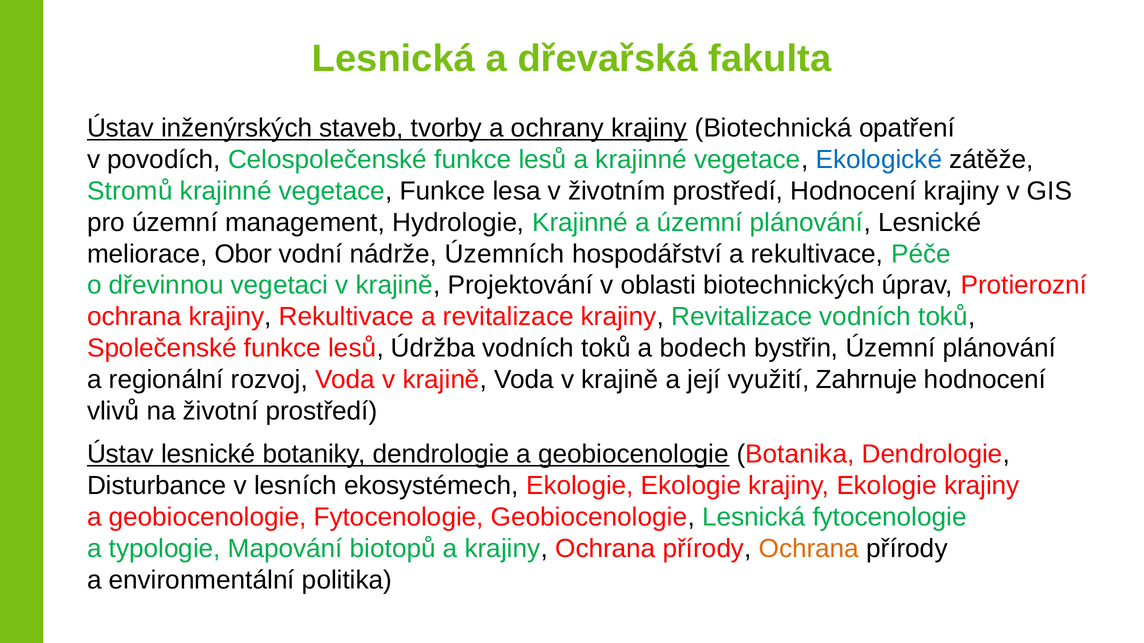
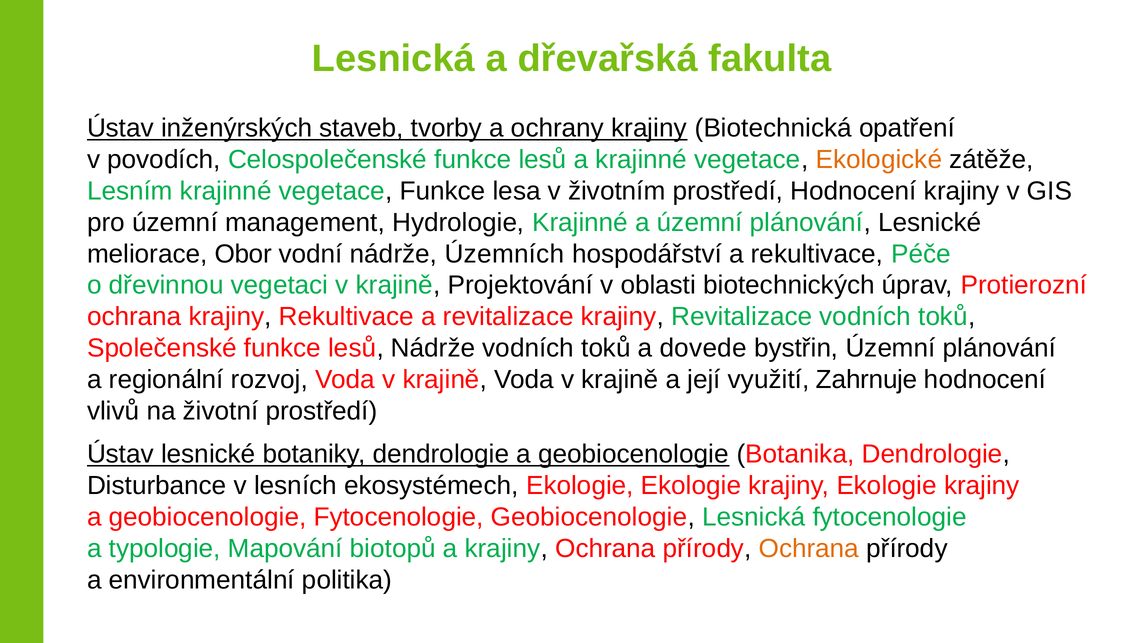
Ekologické colour: blue -> orange
Stromů: Stromů -> Lesním
lesů Údržba: Údržba -> Nádrže
bodech: bodech -> dovede
